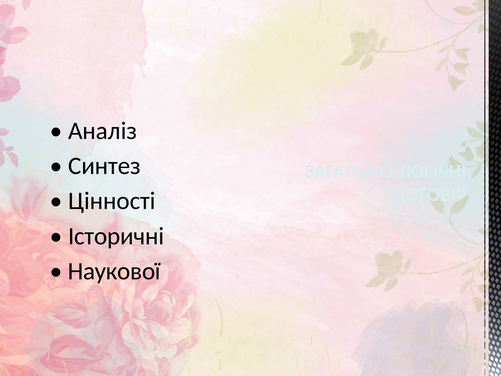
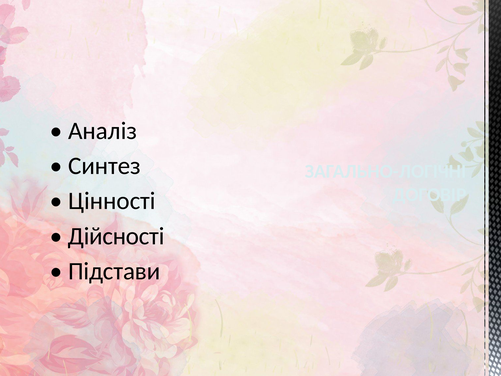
Історичні: Історичні -> Дійсності
Наукової: Наукової -> Підстави
